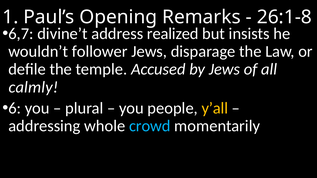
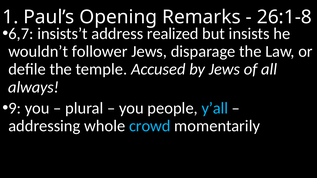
divine’t: divine’t -> insists’t
calmly: calmly -> always
6: 6 -> 9
y’all colour: yellow -> light blue
